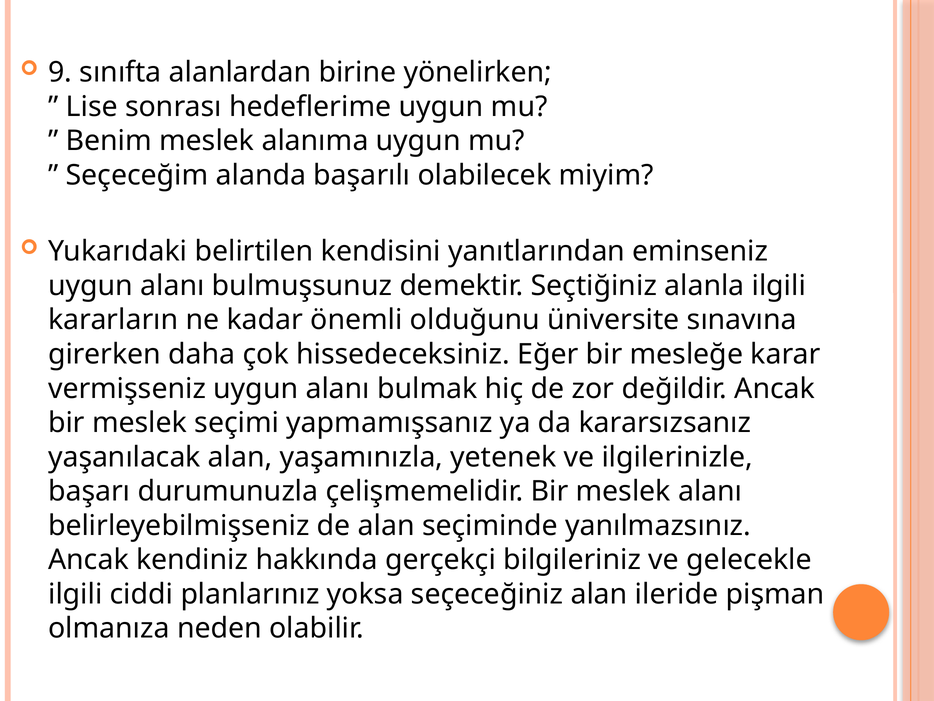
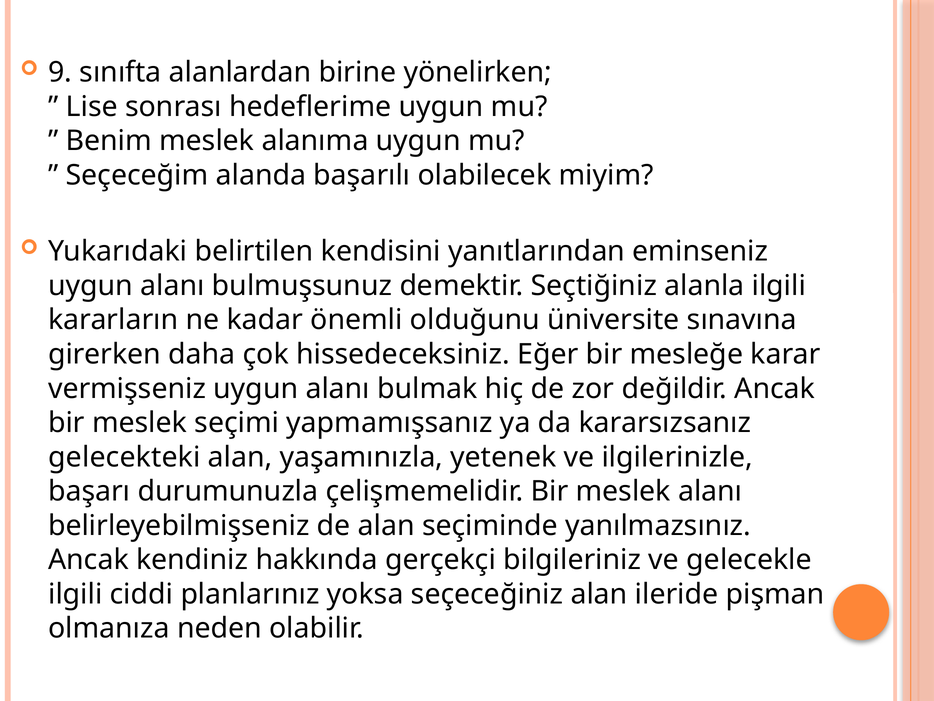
yaşanılacak: yaşanılacak -> gelecekteki
